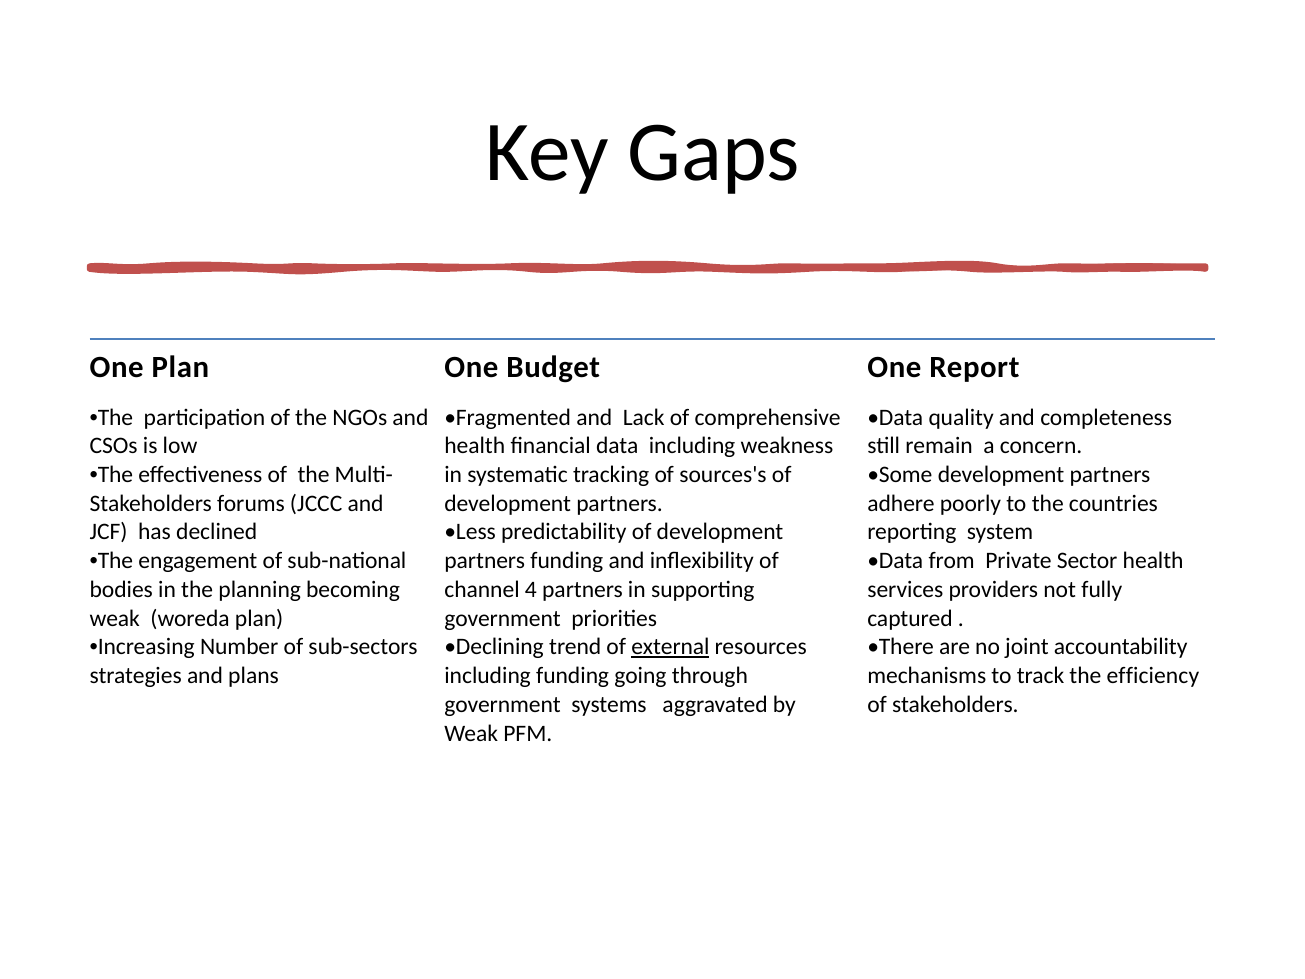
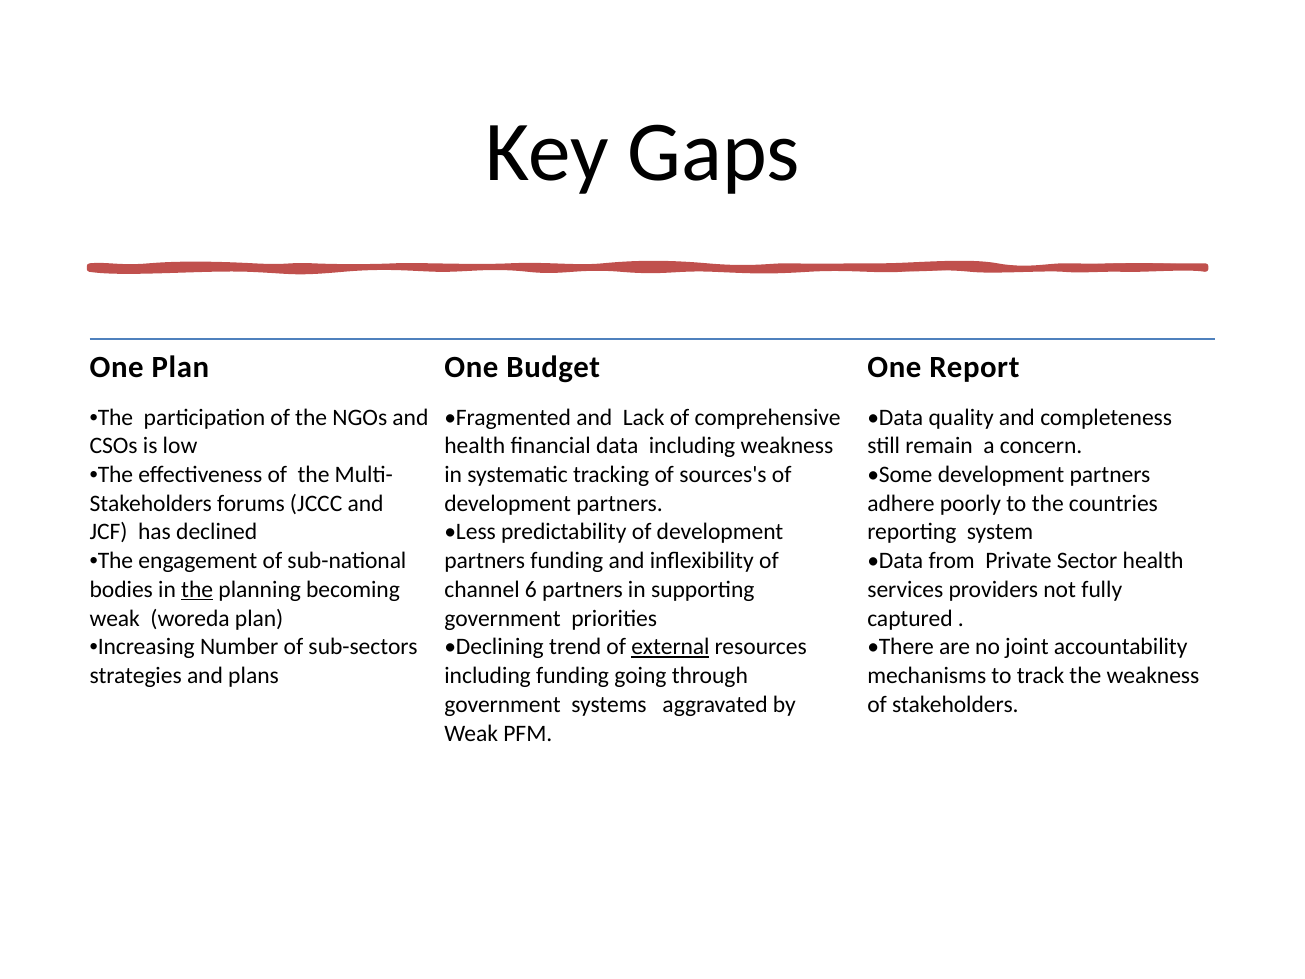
the at (197, 589) underline: none -> present
4: 4 -> 6
the efficiency: efficiency -> weakness
